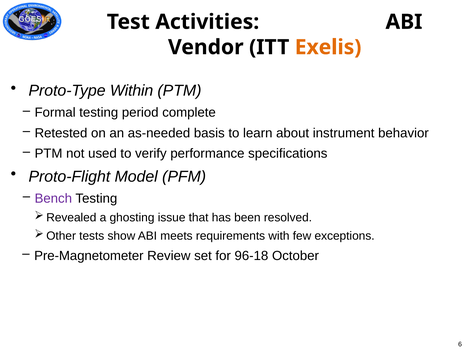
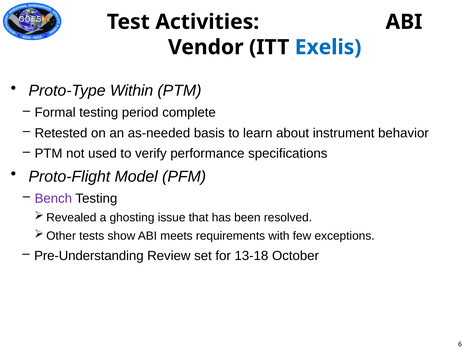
Exelis colour: orange -> blue
Pre-Magnetometer: Pre-Magnetometer -> Pre-Understanding
96-18: 96-18 -> 13-18
